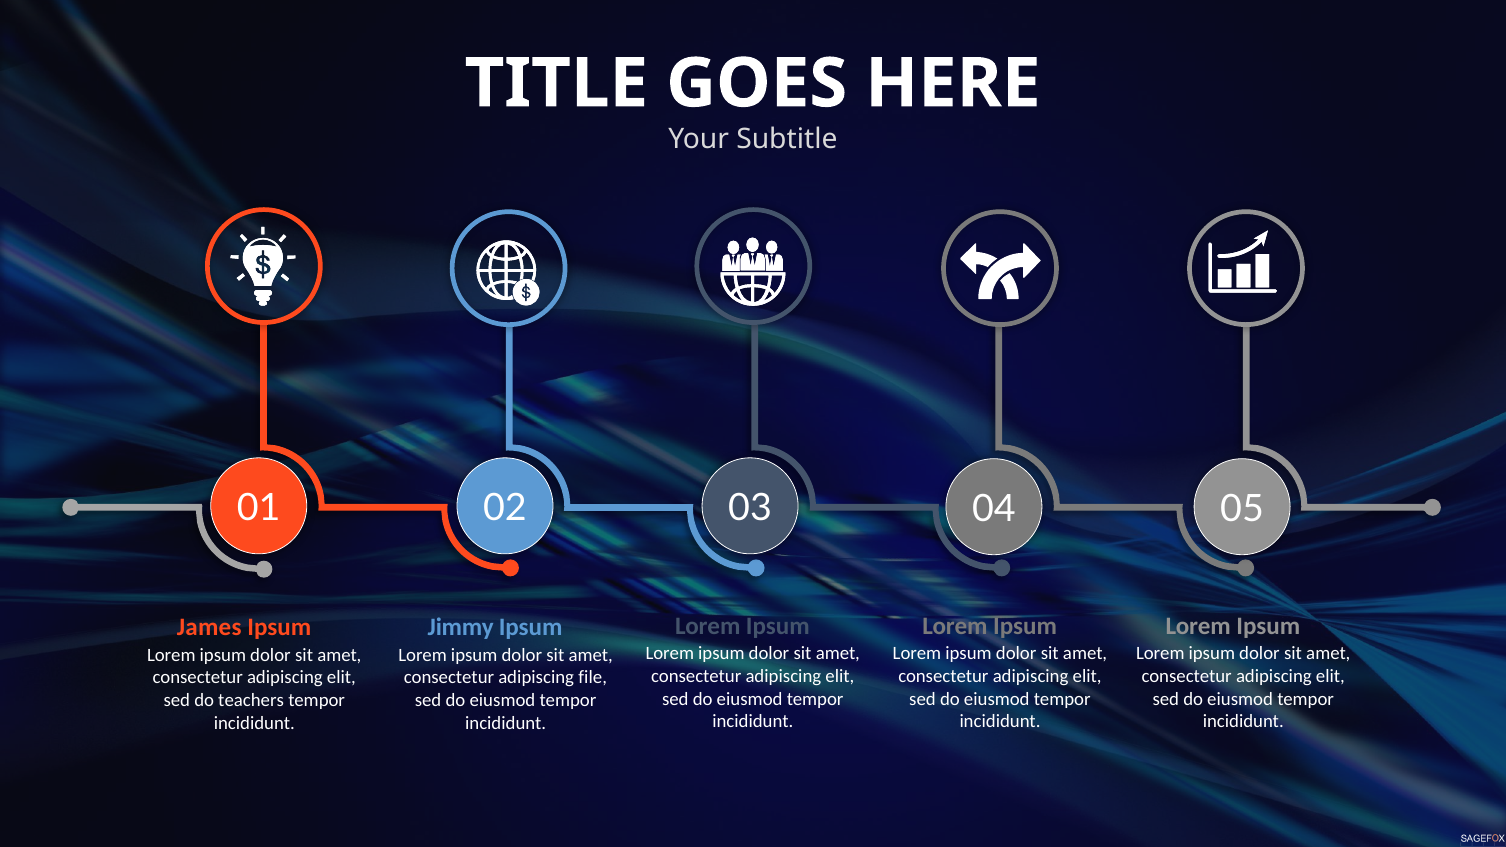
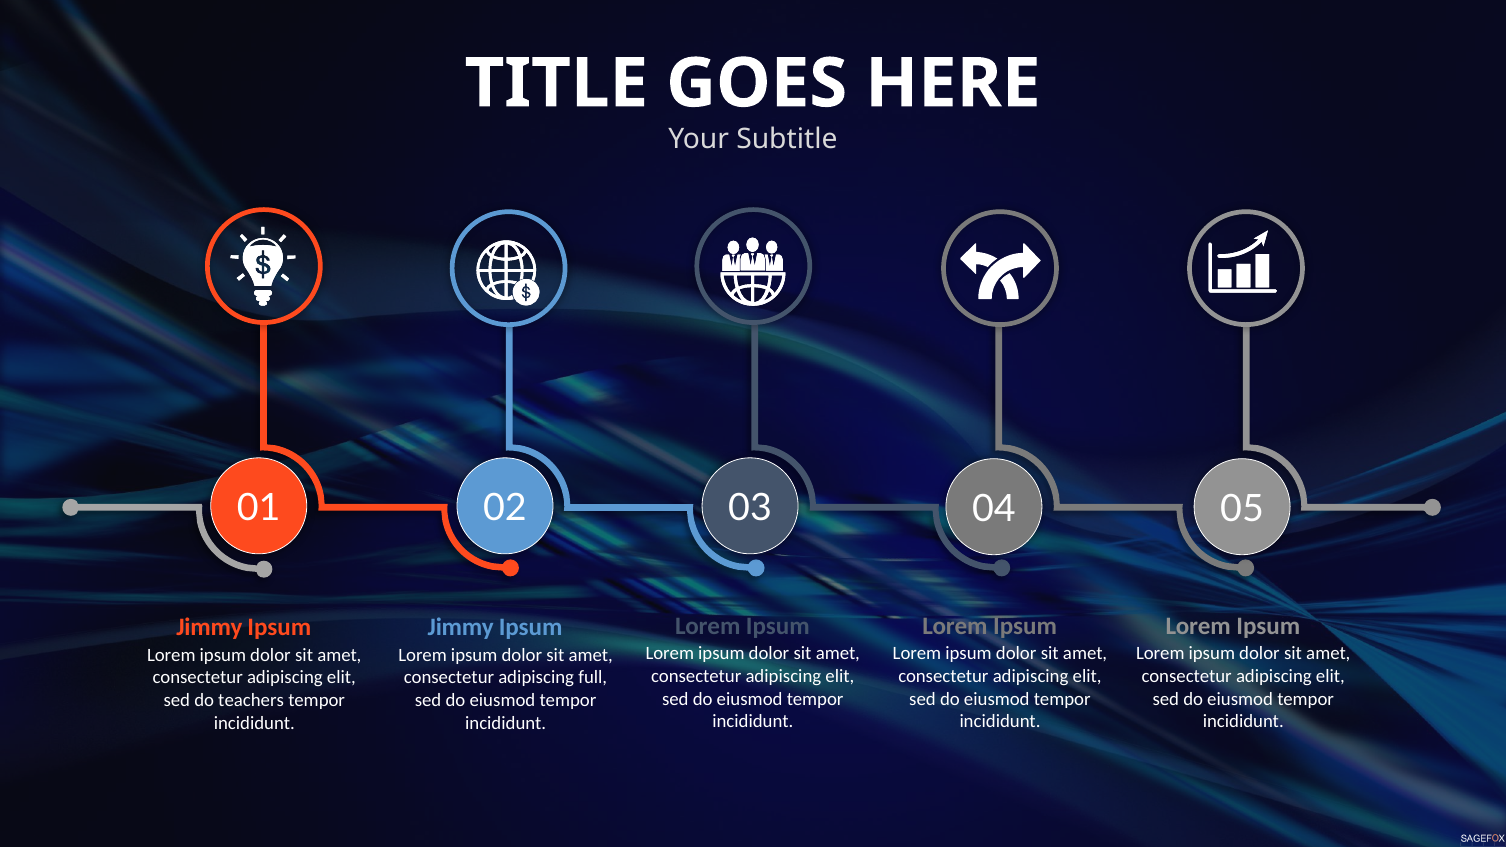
James at (209, 628): James -> Jimmy
file: file -> full
